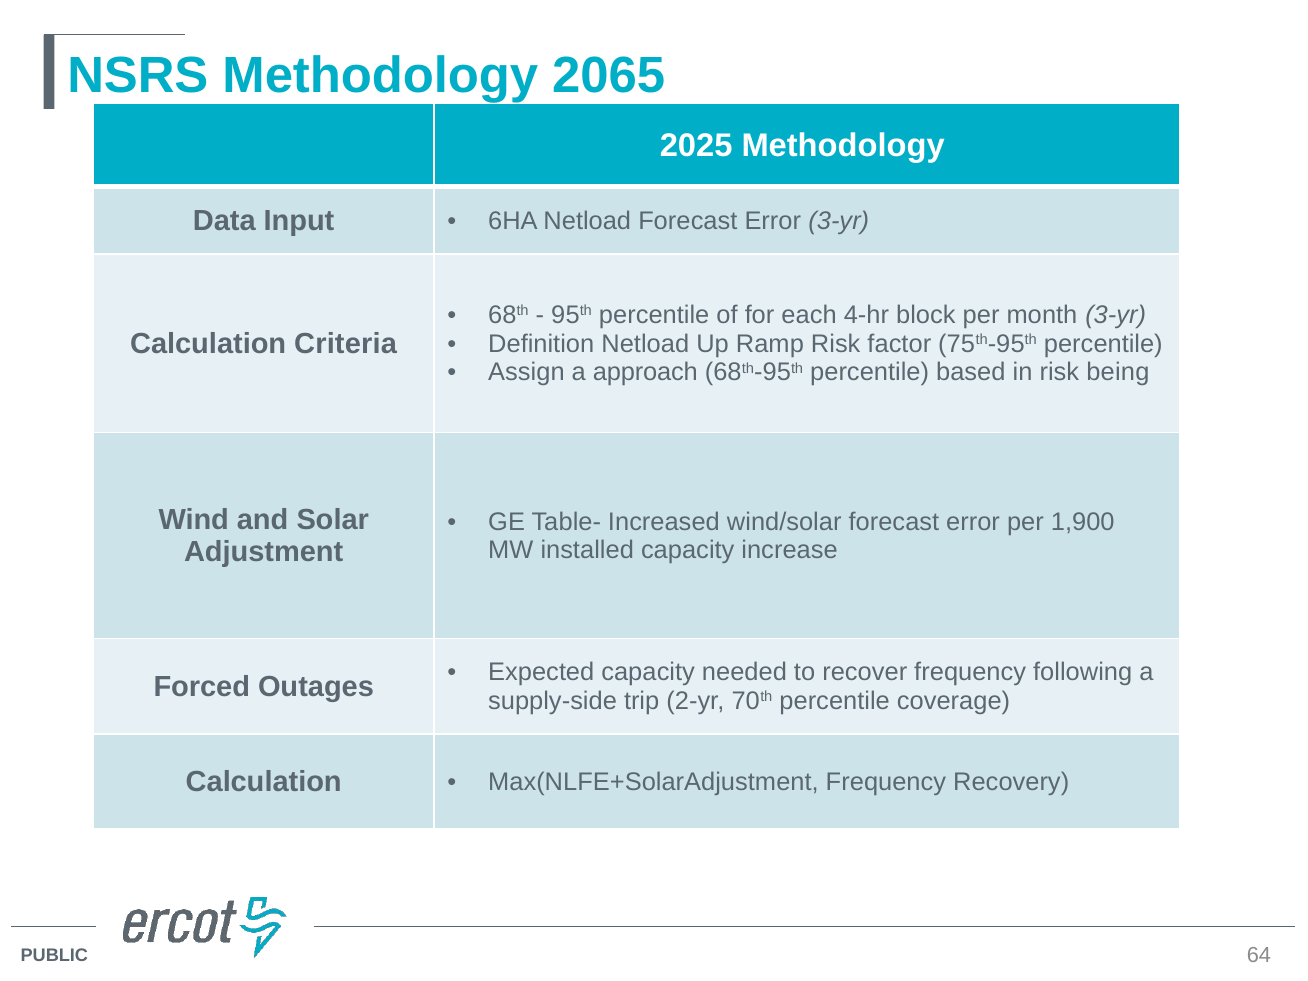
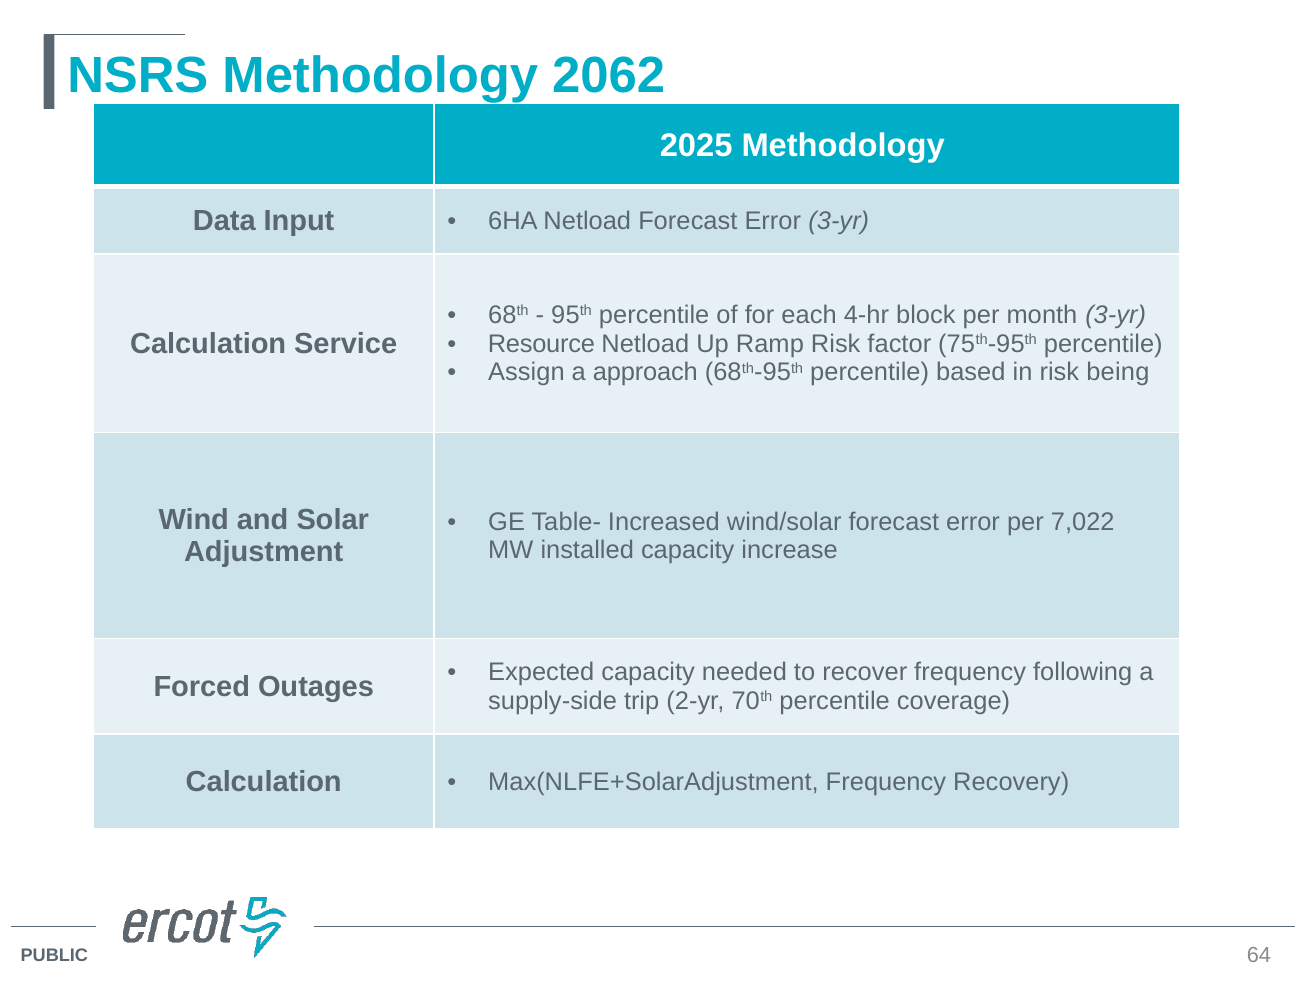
2065: 2065 -> 2062
Criteria: Criteria -> Service
Definition: Definition -> Resource
1,900: 1,900 -> 7,022
